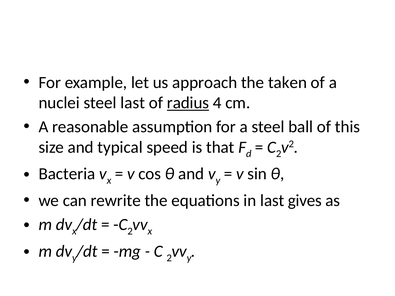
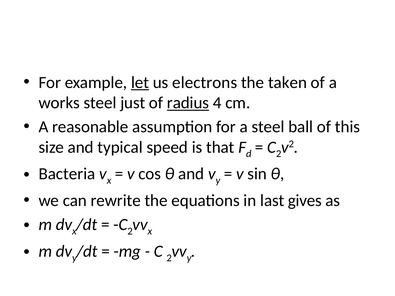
let underline: none -> present
approach: approach -> electrons
nuclei: nuclei -> works
steel last: last -> just
